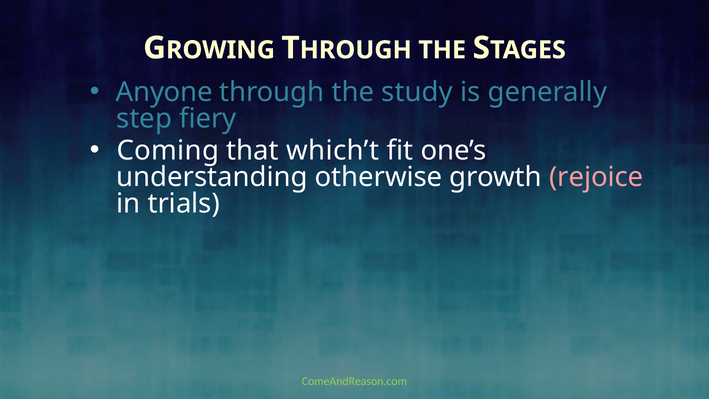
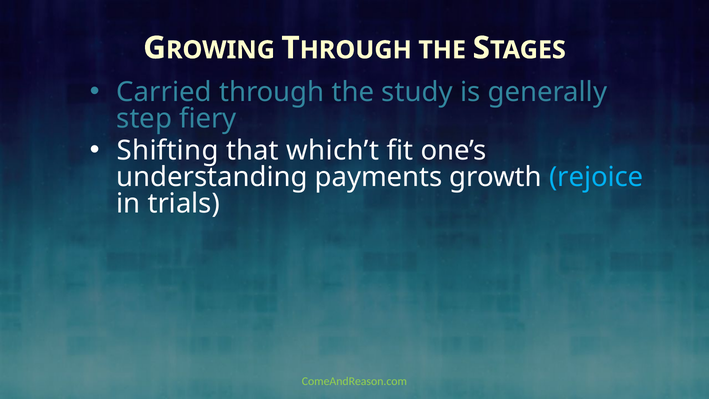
Anyone: Anyone -> Carried
Coming: Coming -> Shifting
otherwise: otherwise -> payments
rejoice colour: pink -> light blue
